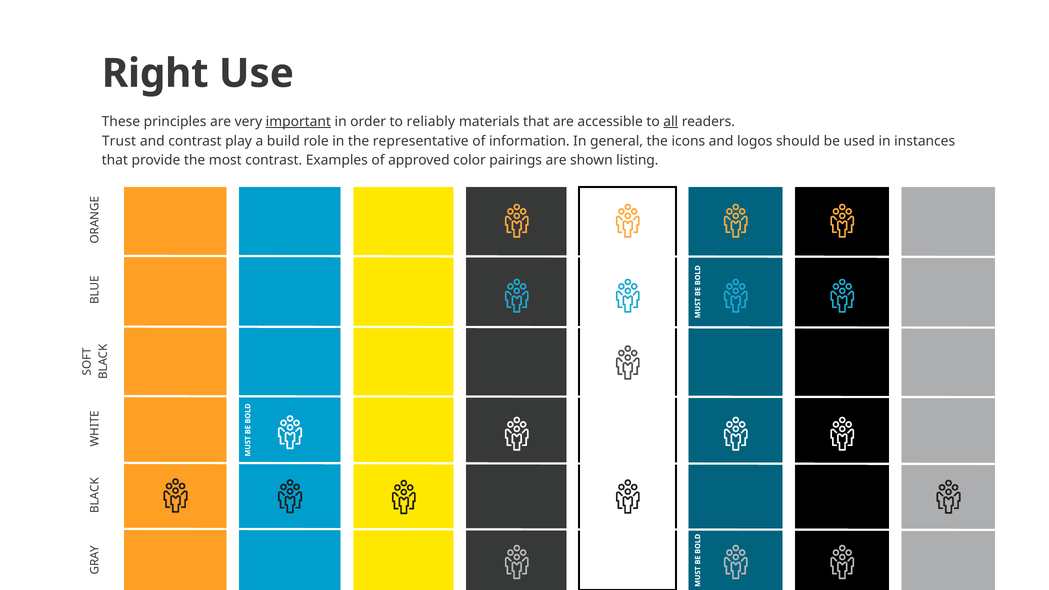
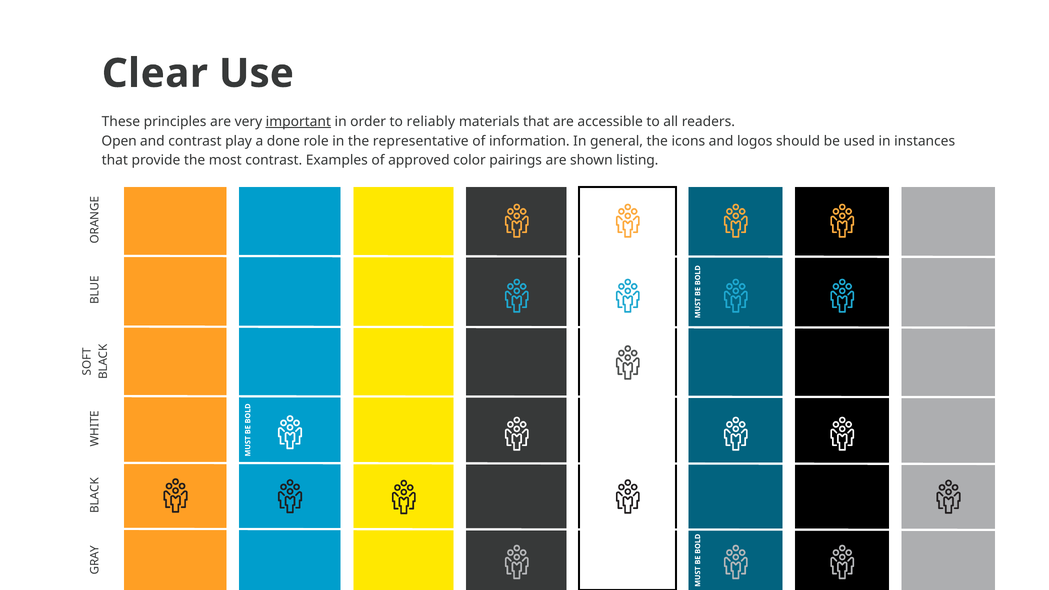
Right: Right -> Clear
all underline: present -> none
Trust: Trust -> Open
build: build -> done
